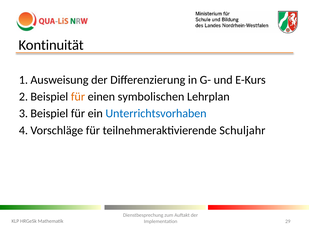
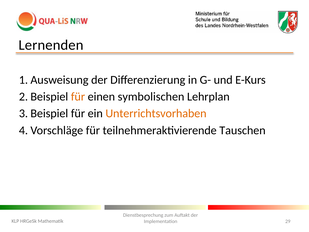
Kontinuität: Kontinuität -> Lernenden
Unterrichtsvorhaben colour: blue -> orange
Schuljahr: Schuljahr -> Tauschen
